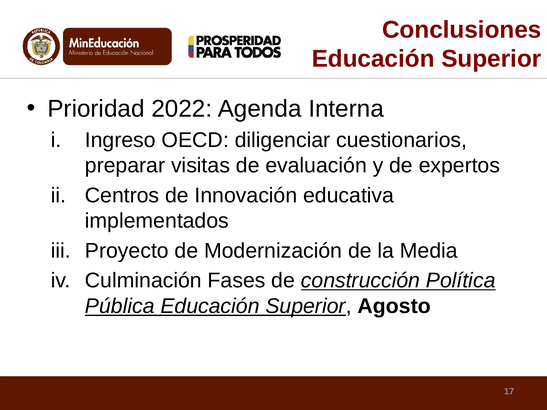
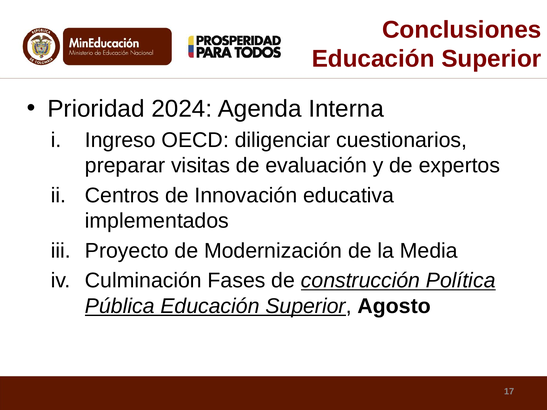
2022: 2022 -> 2024
